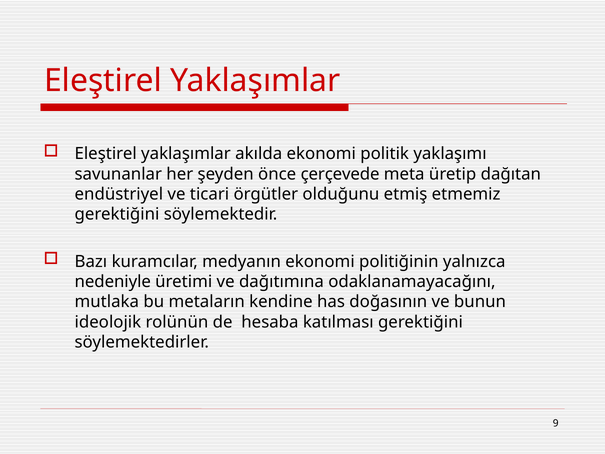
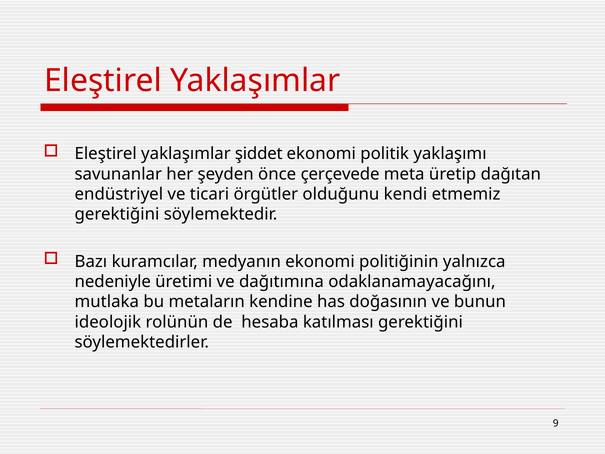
akılda: akılda -> şiddet
etmiş: etmiş -> kendi
